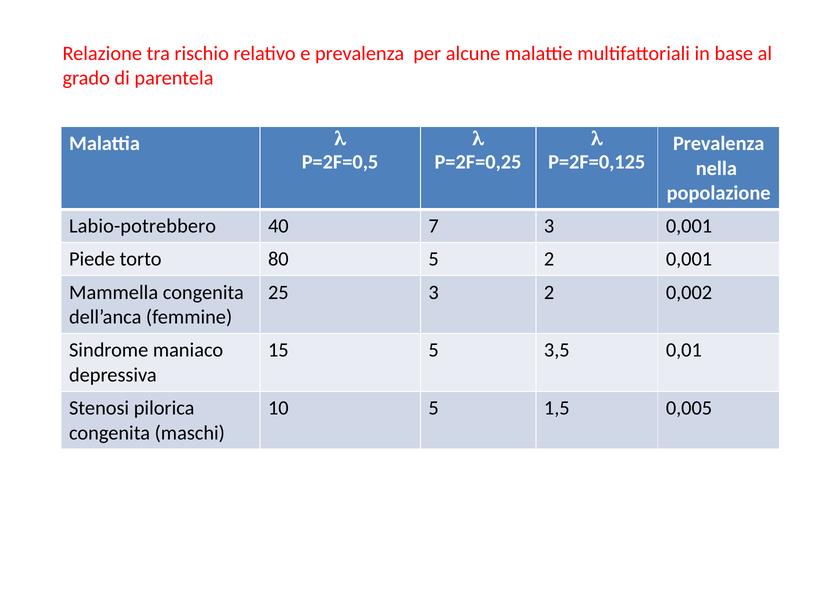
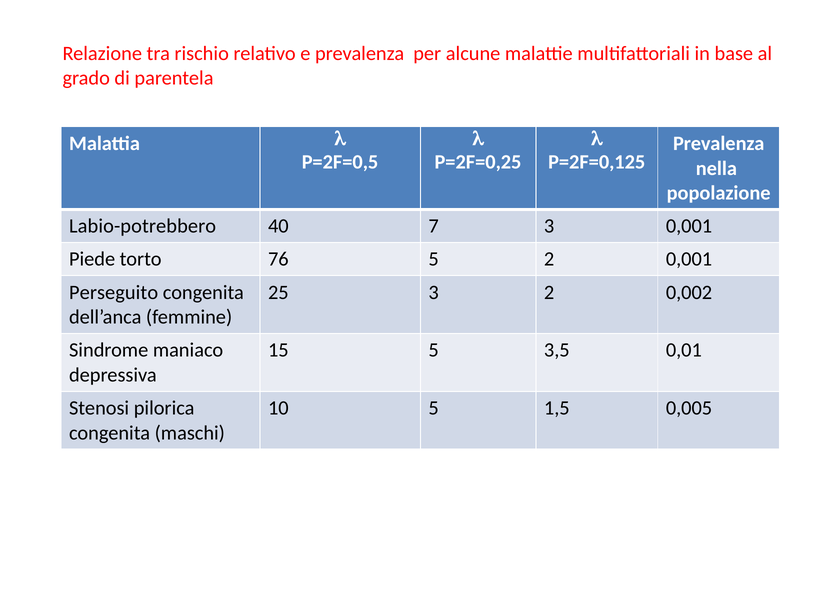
80: 80 -> 76
Mammella: Mammella -> Perseguito
